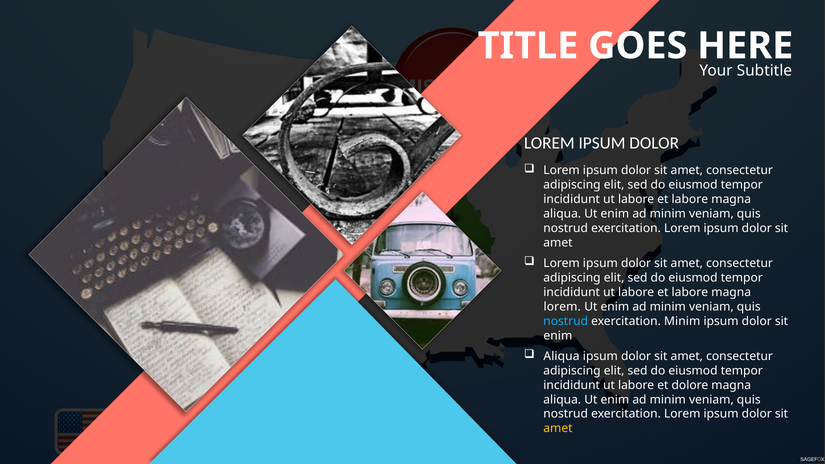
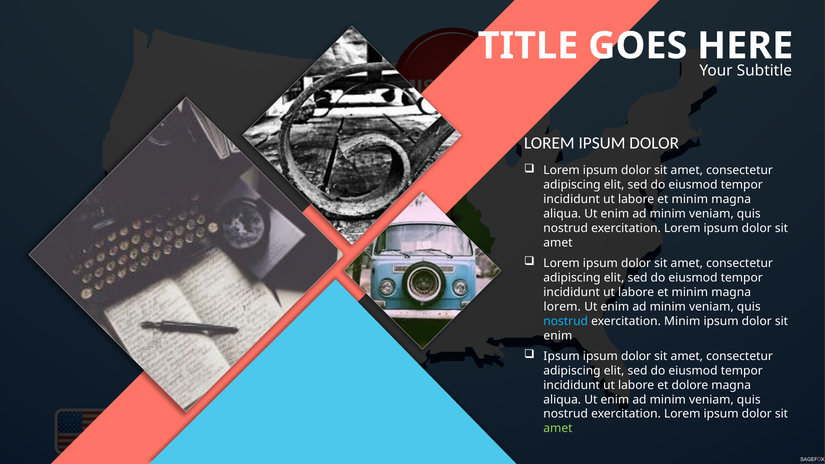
labore at (690, 199): labore -> minim
labore at (690, 292): labore -> minim
Aliqua at (561, 356): Aliqua -> Ipsum
amet at (558, 428) colour: yellow -> light green
